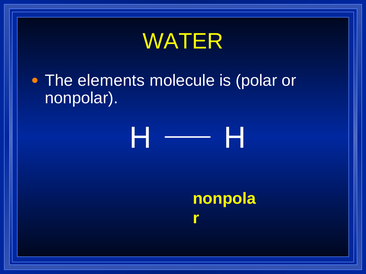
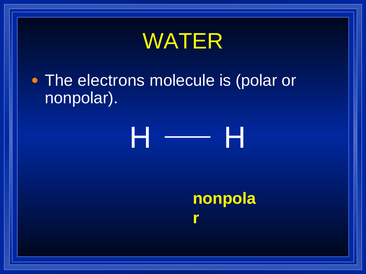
elements: elements -> electrons
